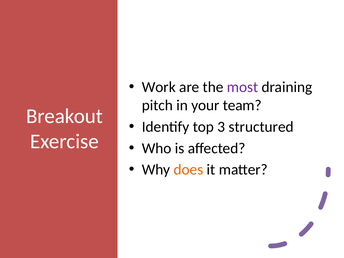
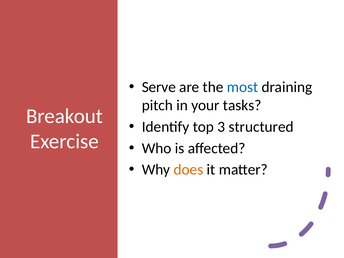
Work: Work -> Serve
most colour: purple -> blue
team: team -> tasks
